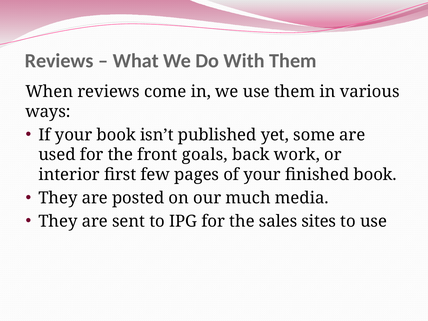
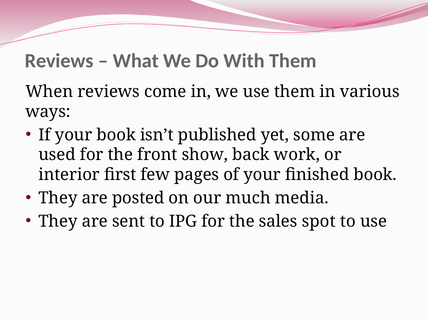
goals: goals -> show
sites: sites -> spot
